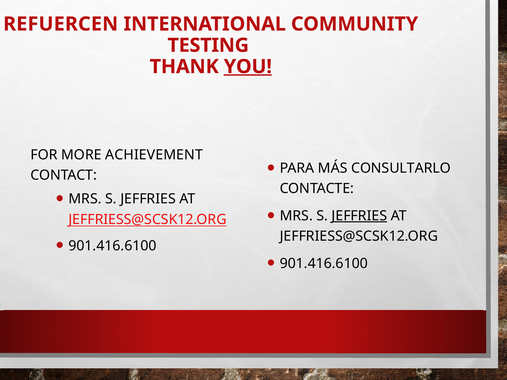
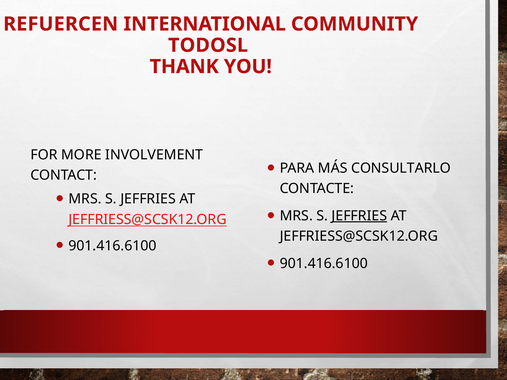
TESTING: TESTING -> TODOSL
YOU underline: present -> none
ACHIEVEMENT: ACHIEVEMENT -> INVOLVEMENT
